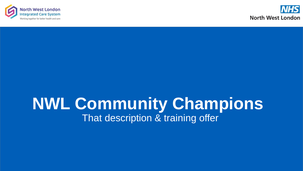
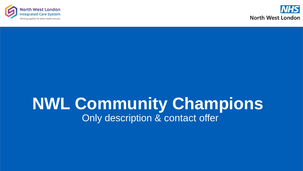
That: That -> Only
training: training -> contact
